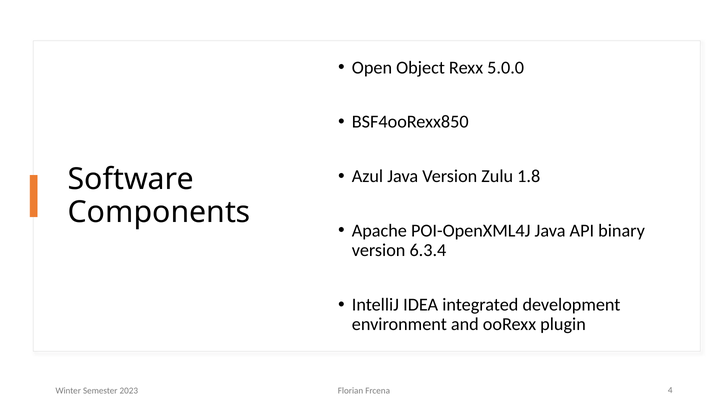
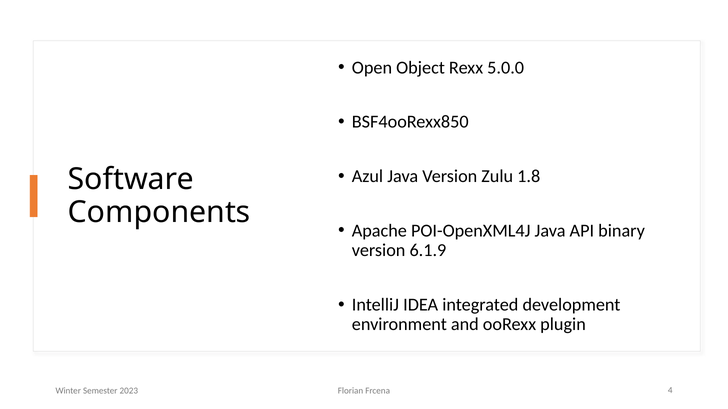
6.3.4: 6.3.4 -> 6.1.9
